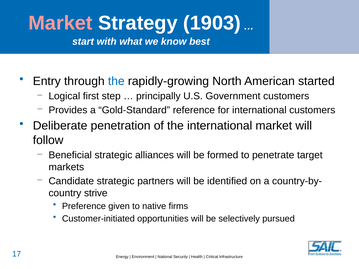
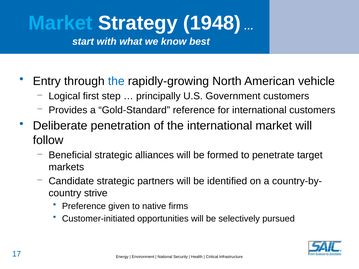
Market at (60, 23) colour: pink -> light blue
1903: 1903 -> 1948
started: started -> vehicle
